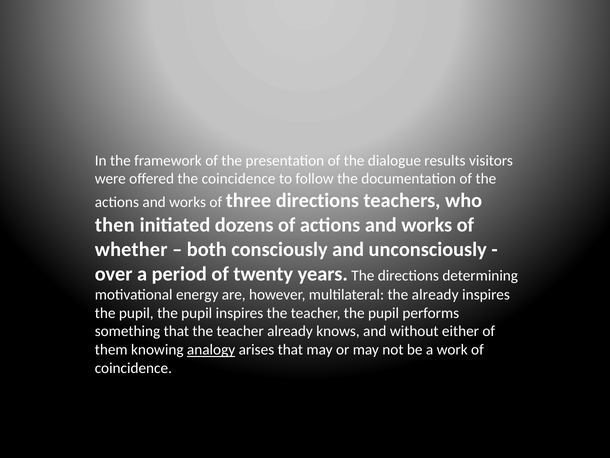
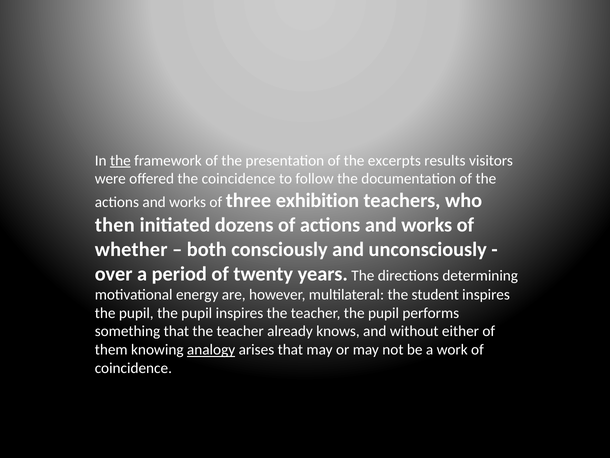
the at (120, 160) underline: none -> present
dialogue: dialogue -> excerpts
three directions: directions -> exhibition
the already: already -> student
